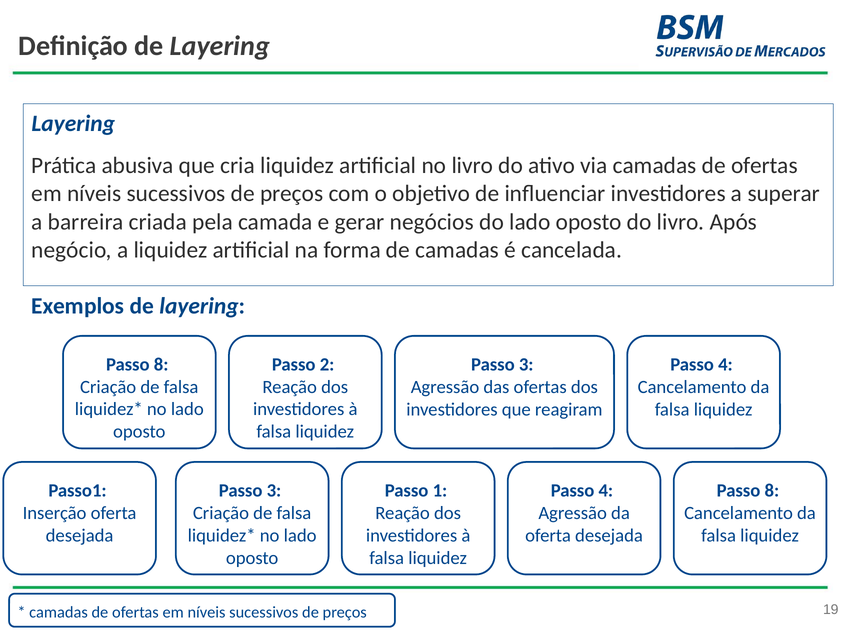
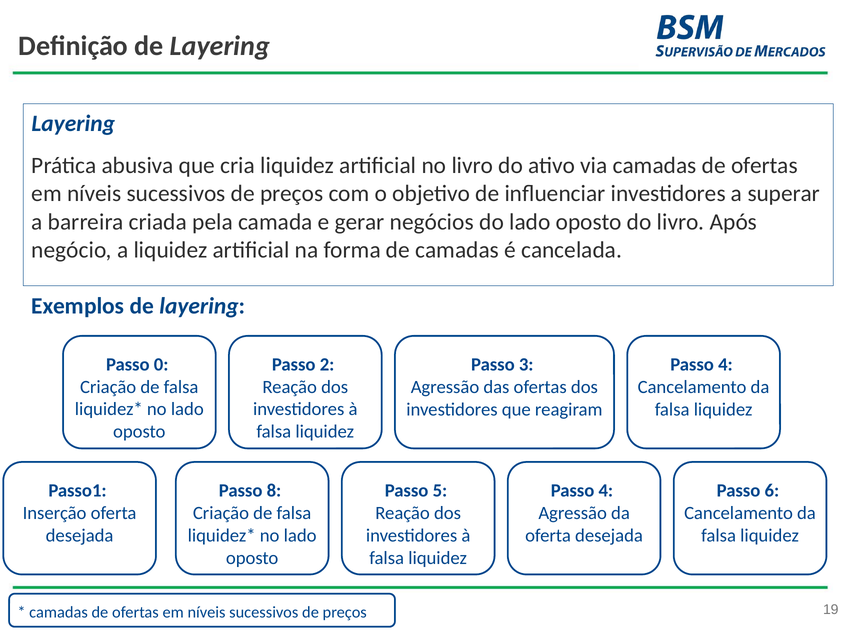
8 at (161, 365): 8 -> 0
3 at (274, 491): 3 -> 8
1: 1 -> 5
8 at (772, 491): 8 -> 6
